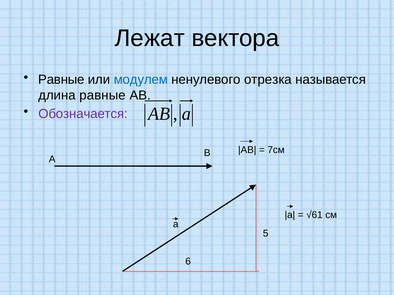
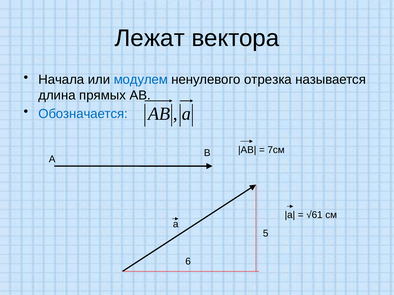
Равные at (61, 80): Равные -> Начала
длина равные: равные -> прямых
Обозначается colour: purple -> blue
